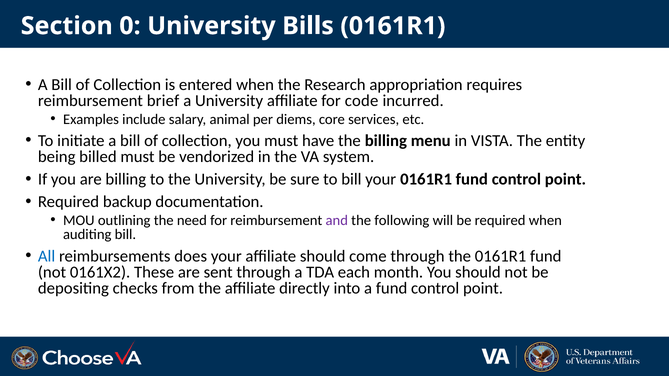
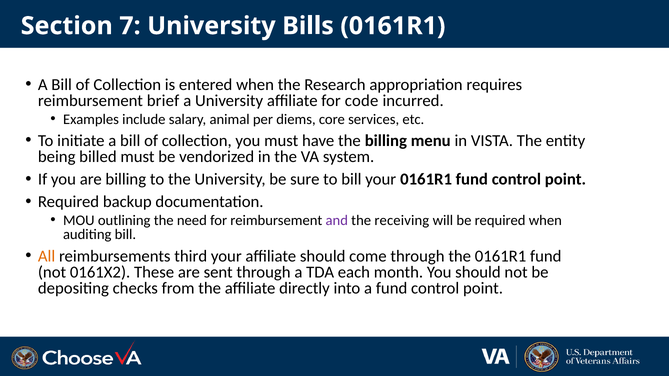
0: 0 -> 7
following: following -> receiving
All colour: blue -> orange
does: does -> third
